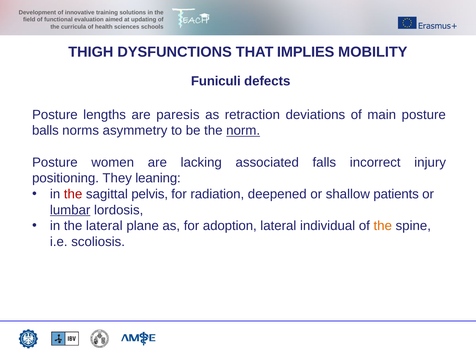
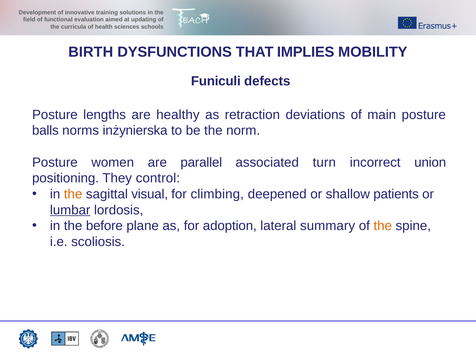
THIGH: THIGH -> BIRTH
paresis: paresis -> healthy
asymmetry: asymmetry -> inżynierska
norm underline: present -> none
lacking: lacking -> parallel
falls: falls -> turn
injury: injury -> union
leaning: leaning -> control
the at (73, 194) colour: red -> orange
pelvis: pelvis -> visual
radiation: radiation -> climbing
the lateral: lateral -> before
individual: individual -> summary
